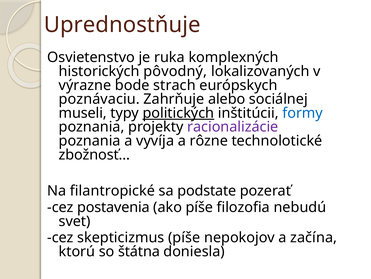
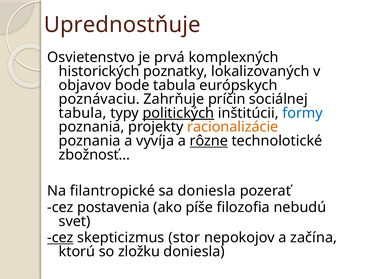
ruka: ruka -> prvá
pôvodný: pôvodný -> poznatky
výrazne: výrazne -> objavov
bode strach: strach -> tabula
alebo: alebo -> príčin
museli at (83, 113): museli -> tabula
racionalizácie colour: purple -> orange
rôzne underline: none -> present
sa podstate: podstate -> doniesla
cez at (60, 237) underline: none -> present
skepticizmus píše: píše -> stor
štátna: štátna -> zložku
